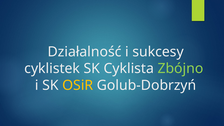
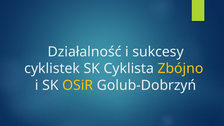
Zbójno colour: light green -> yellow
